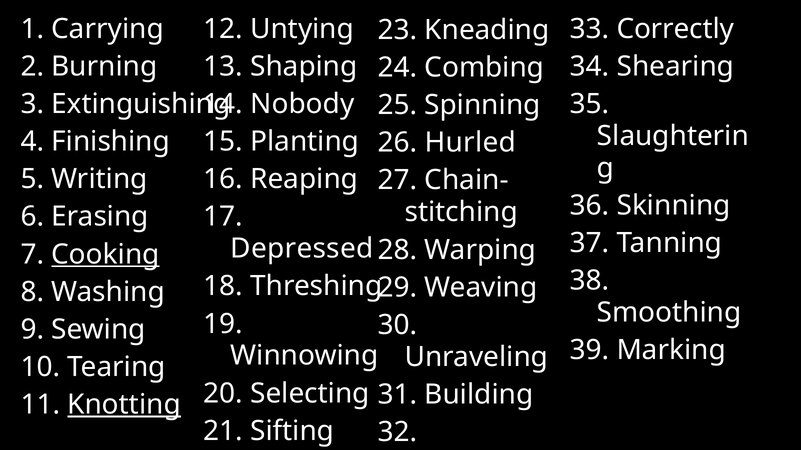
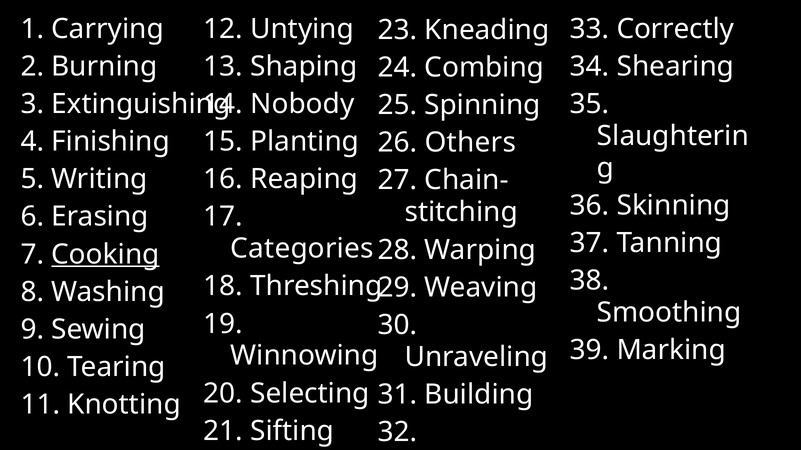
Hurled: Hurled -> Others
Depressed: Depressed -> Categories
Knotting underline: present -> none
